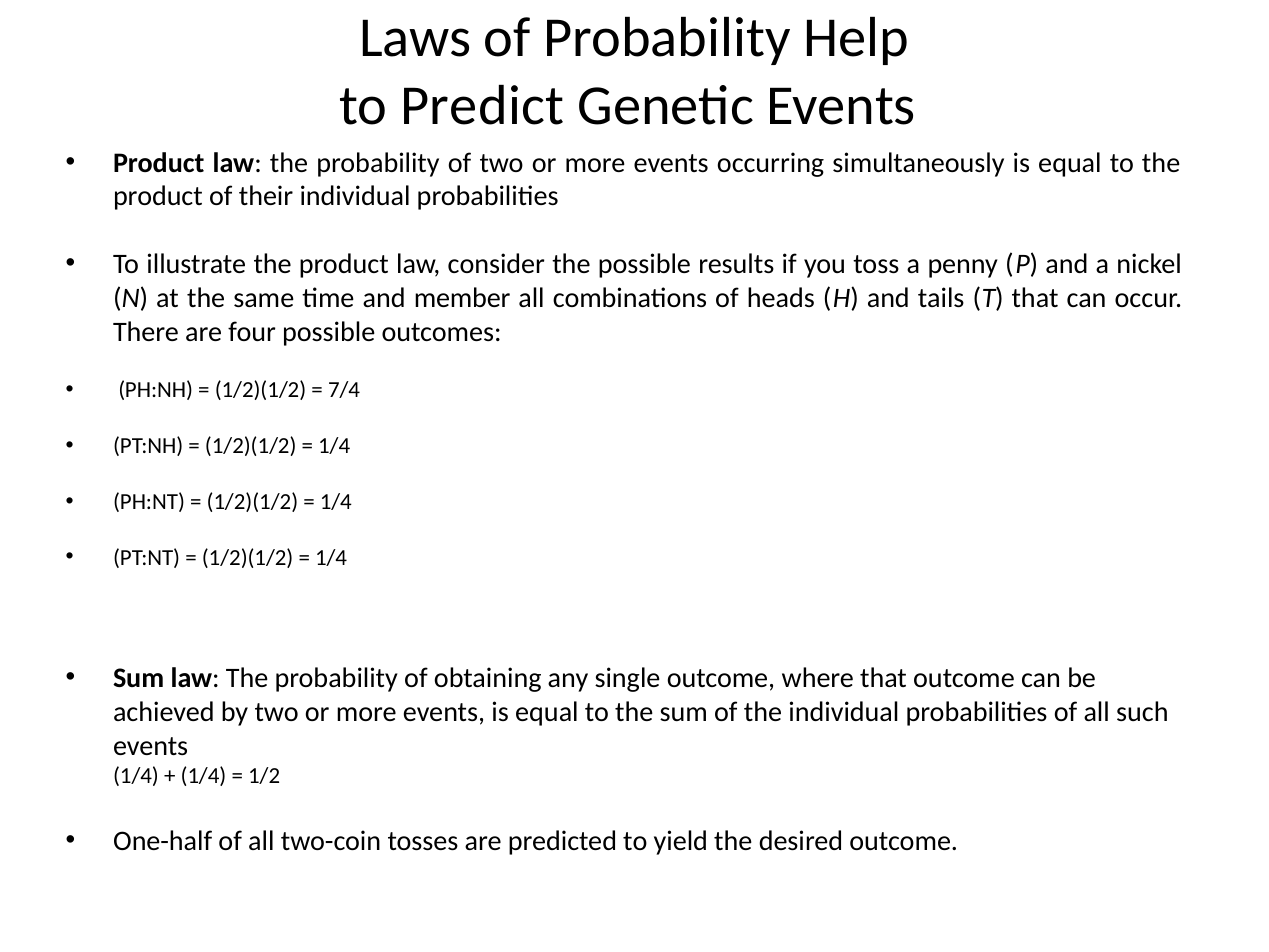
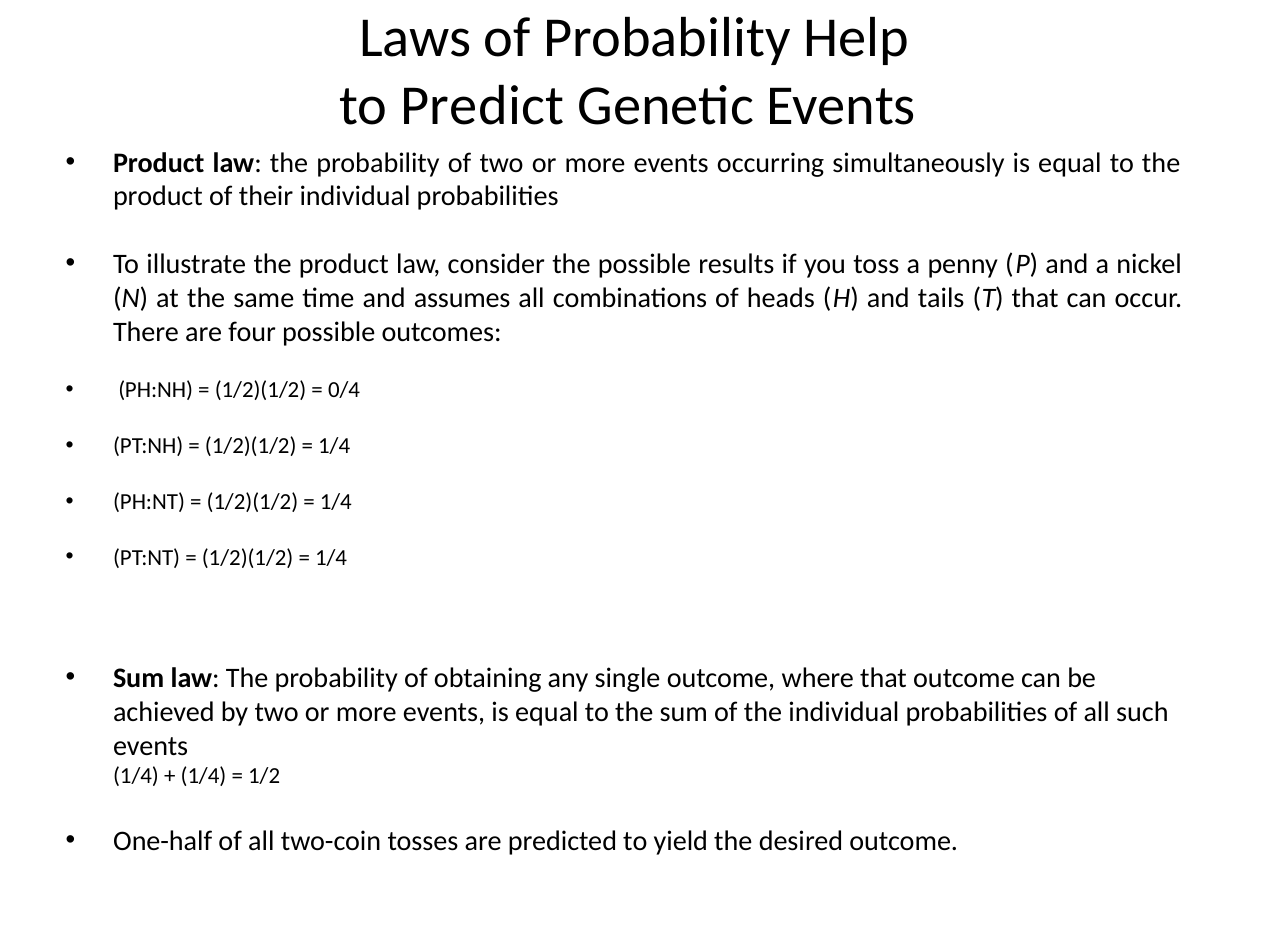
member: member -> assumes
7/4: 7/4 -> 0/4
